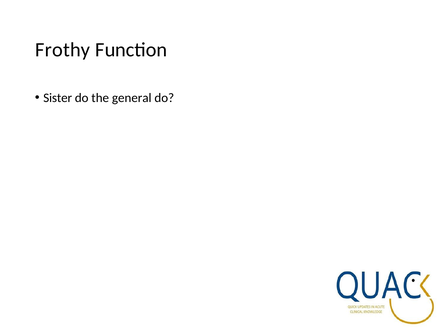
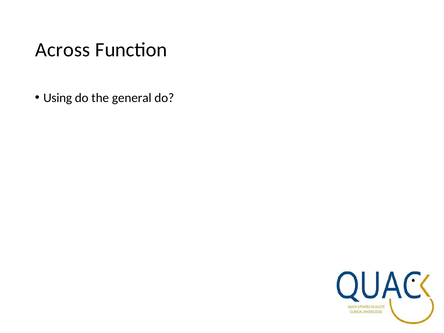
Frothy: Frothy -> Across
Sister: Sister -> Using
